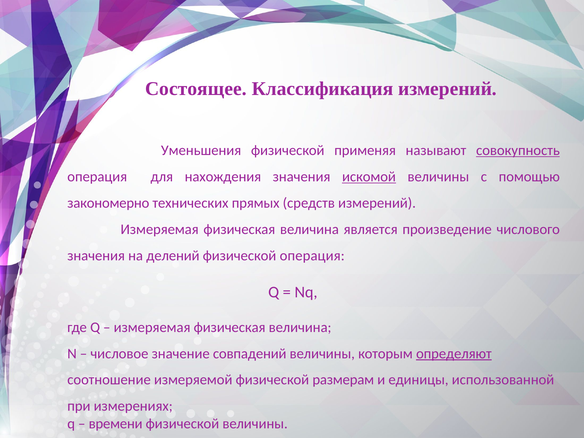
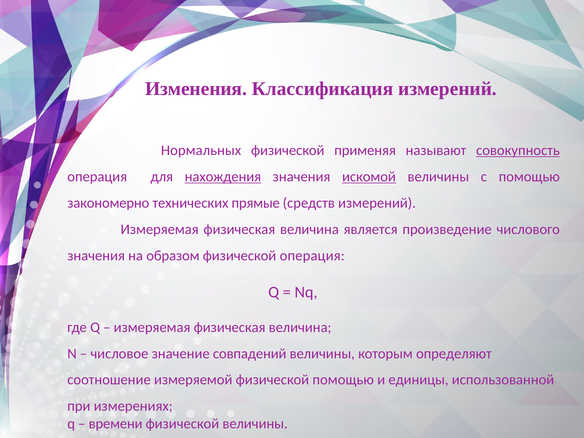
Состоящее: Состоящее -> Изменения
Уменьшения: Уменьшения -> Нормальных
нахождения underline: none -> present
прямых: прямых -> прямые
делений: делений -> образом
определяют underline: present -> none
физической размерам: размерам -> помощью
